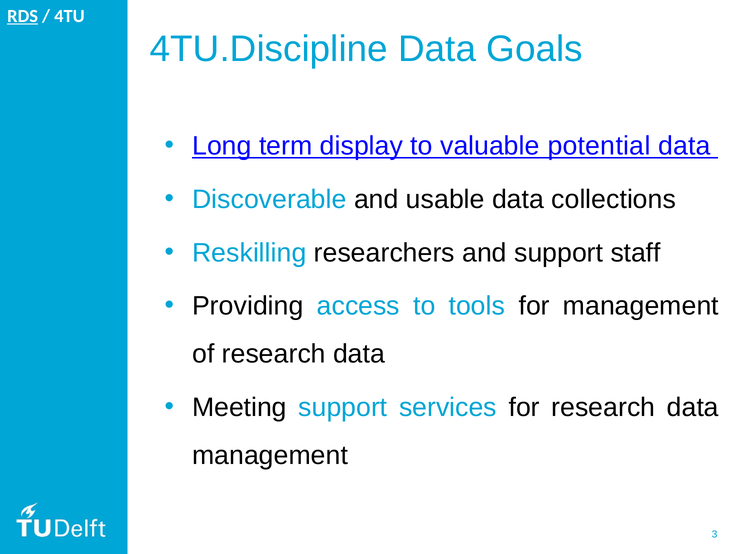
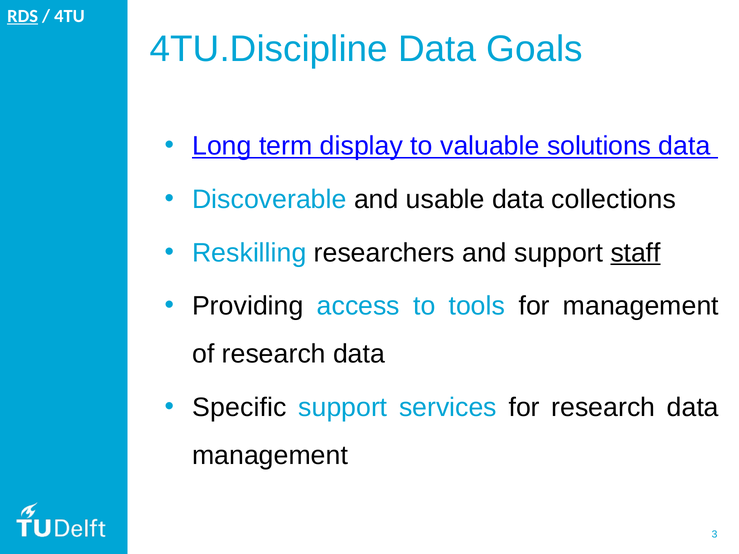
potential: potential -> solutions
staff underline: none -> present
Meeting: Meeting -> Specific
